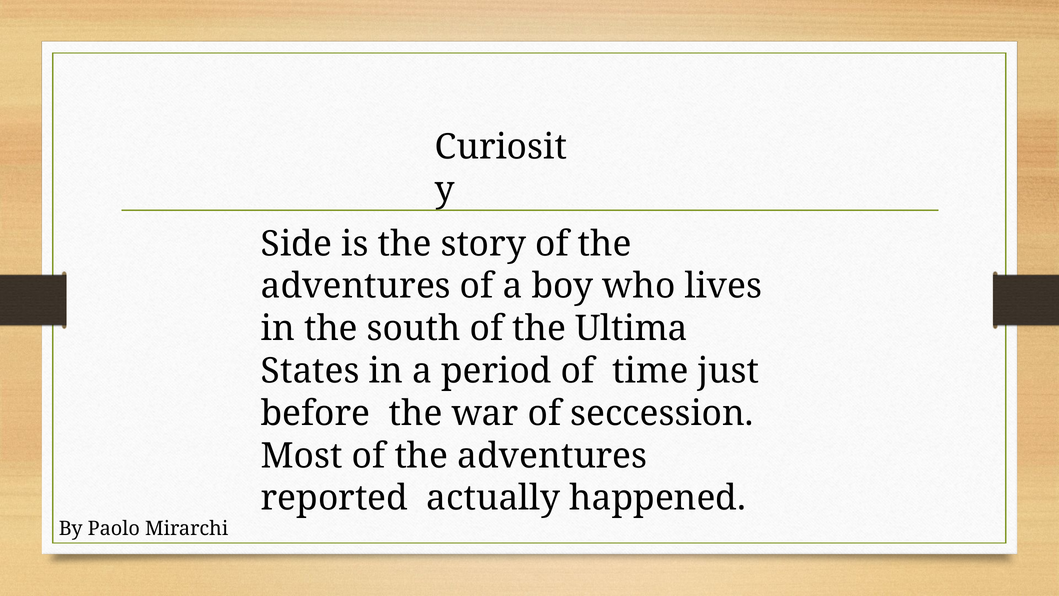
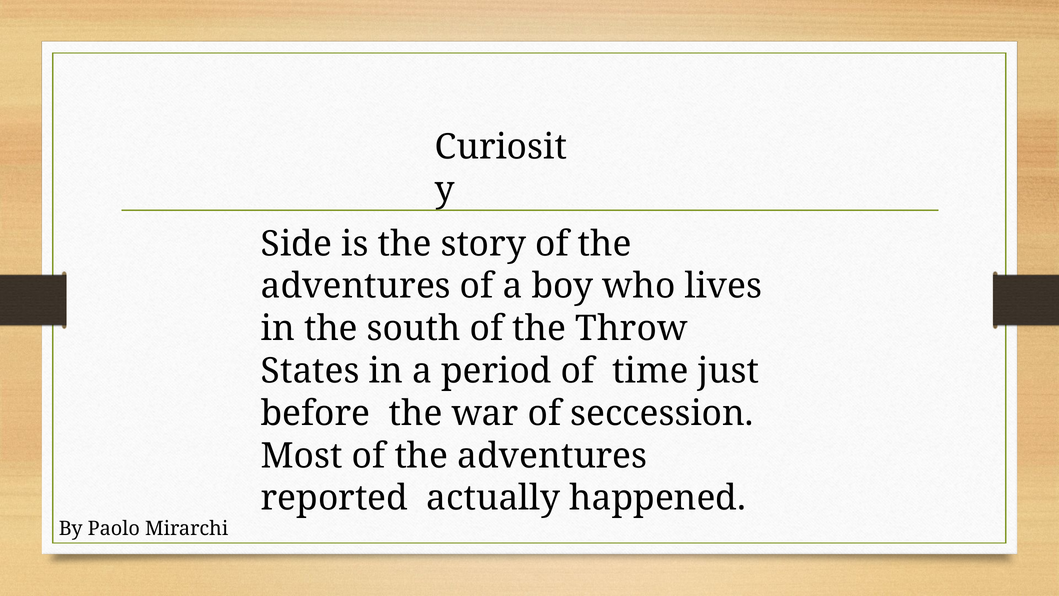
Ultima: Ultima -> Throw
